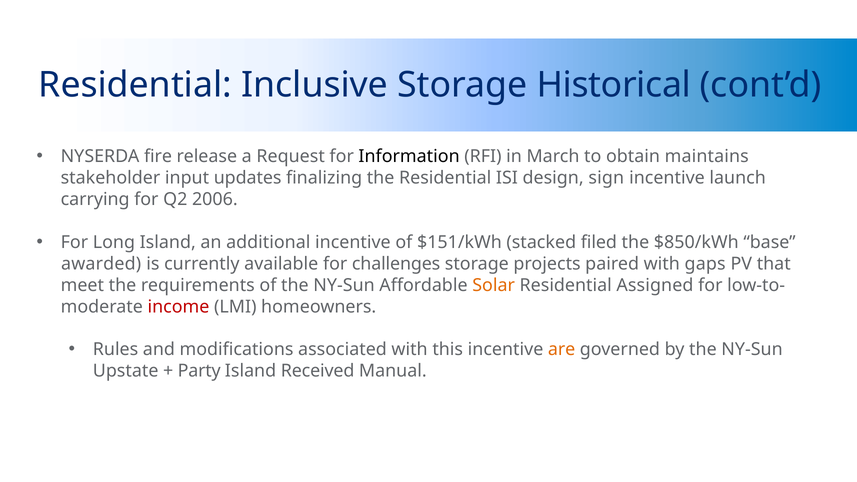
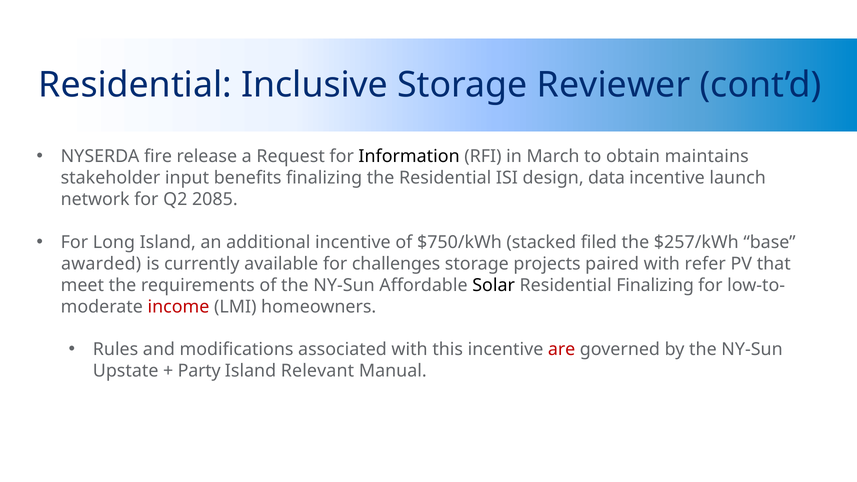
Historical: Historical -> Reviewer
updates: updates -> benefits
sign: sign -> data
carrying: carrying -> network
2006: 2006 -> 2085
$151/kWh: $151/kWh -> $750/kWh
$850/kWh: $850/kWh -> $257/kWh
gaps: gaps -> refer
Solar colour: orange -> black
Residential Assigned: Assigned -> Finalizing
are colour: orange -> red
Received: Received -> Relevant
